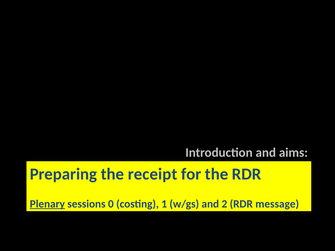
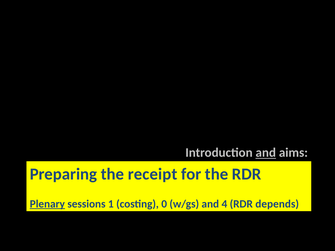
and at (266, 153) underline: none -> present
0: 0 -> 1
1: 1 -> 0
2: 2 -> 4
message: message -> depends
